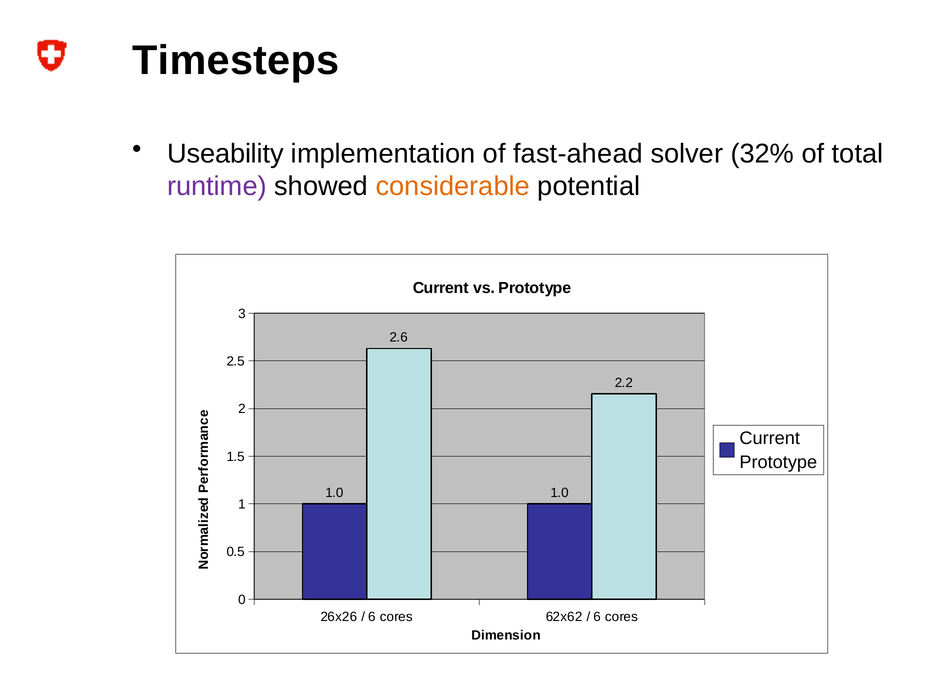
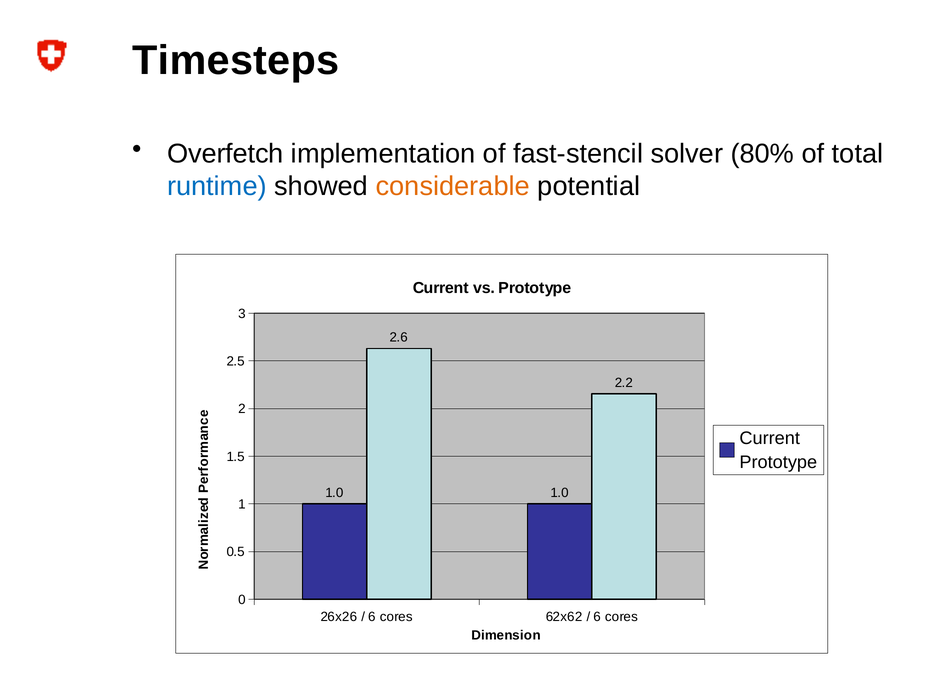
Useability: Useability -> Overfetch
fast-ahead: fast-ahead -> fast-stencil
32%: 32% -> 80%
runtime colour: purple -> blue
